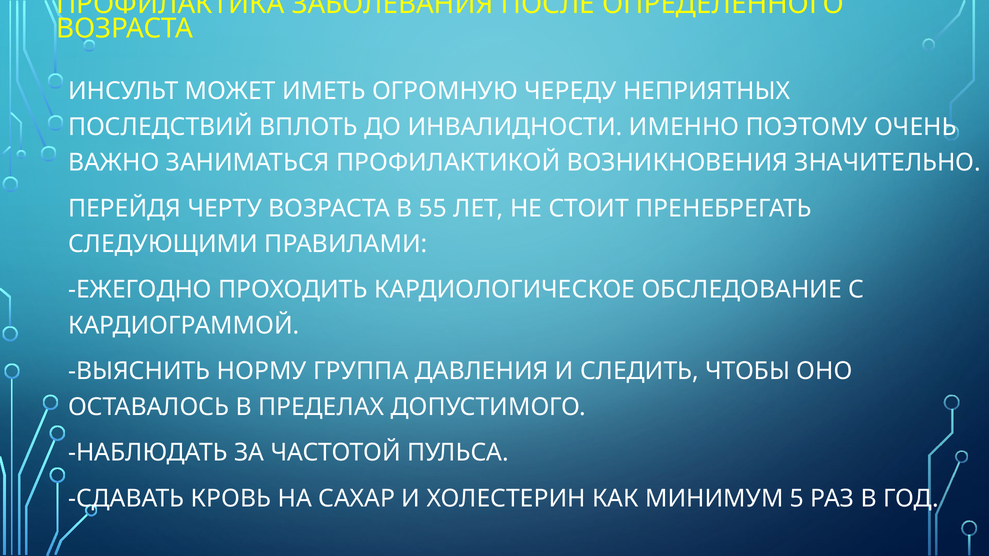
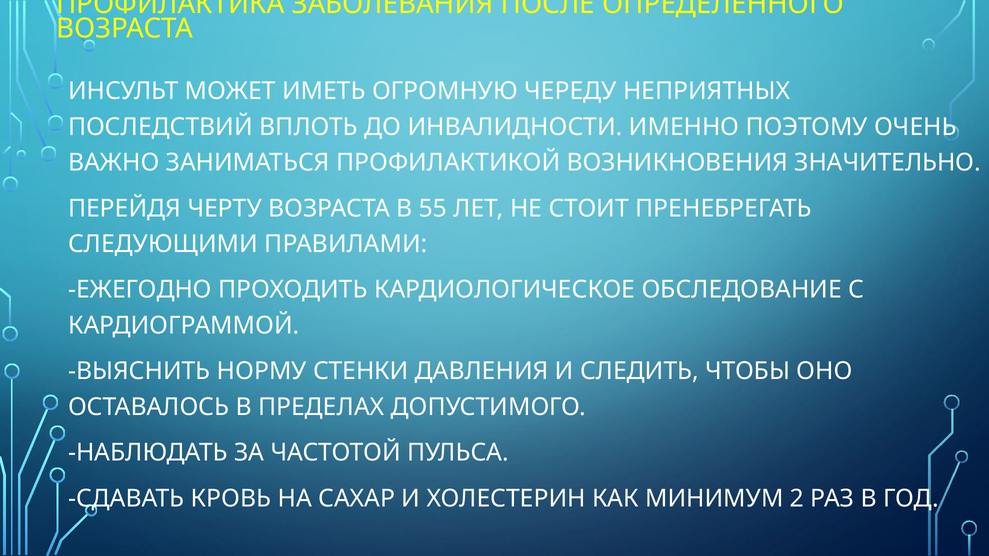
ГРУППА: ГРУППА -> СТЕНКИ
5: 5 -> 2
